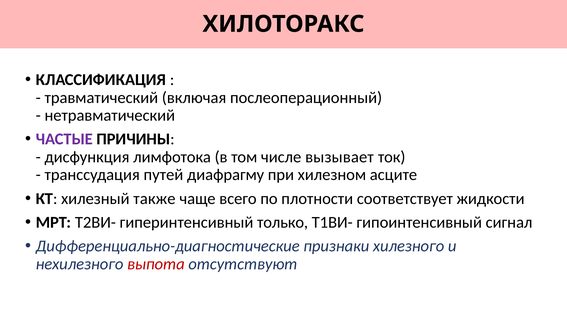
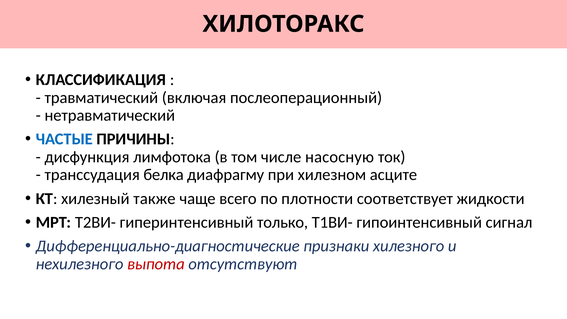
ЧАСТЫЕ colour: purple -> blue
вызывает: вызывает -> насосную
путей: путей -> белка
